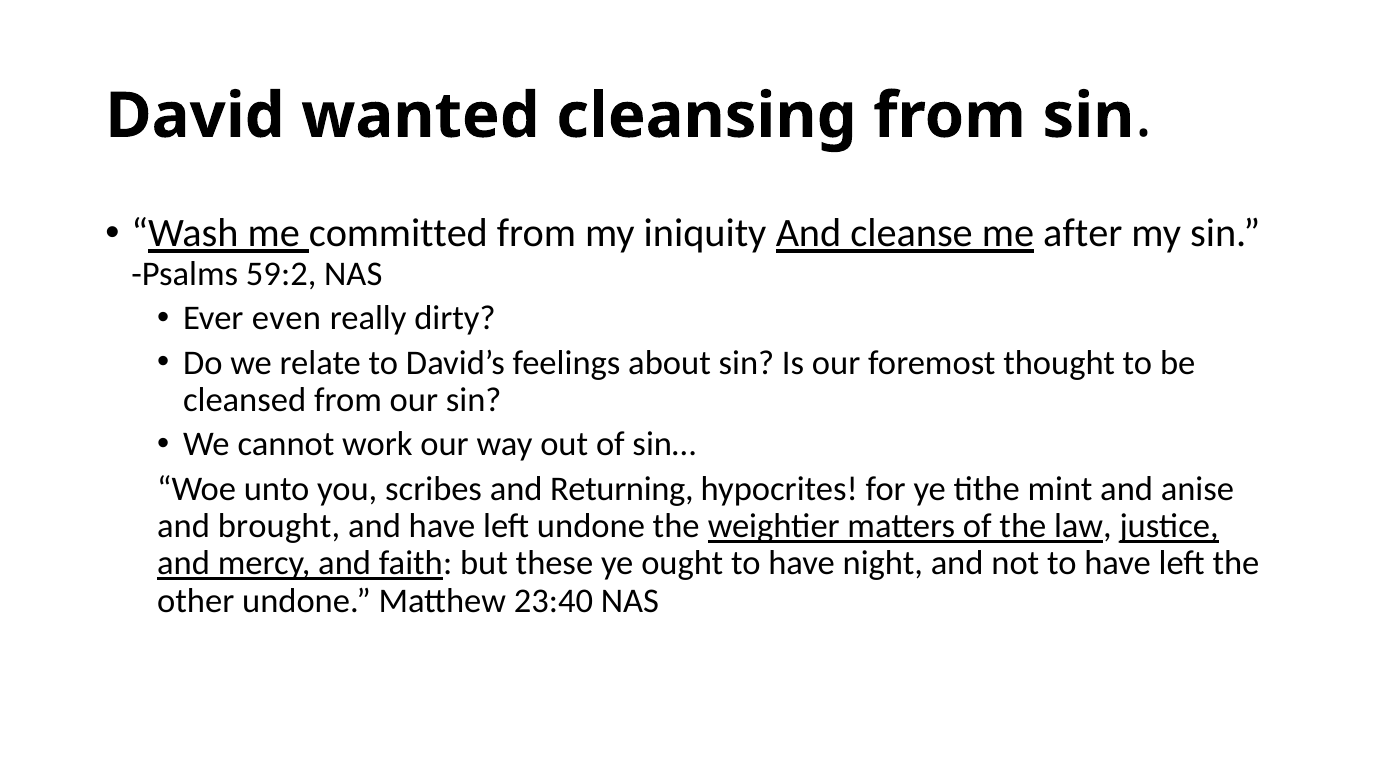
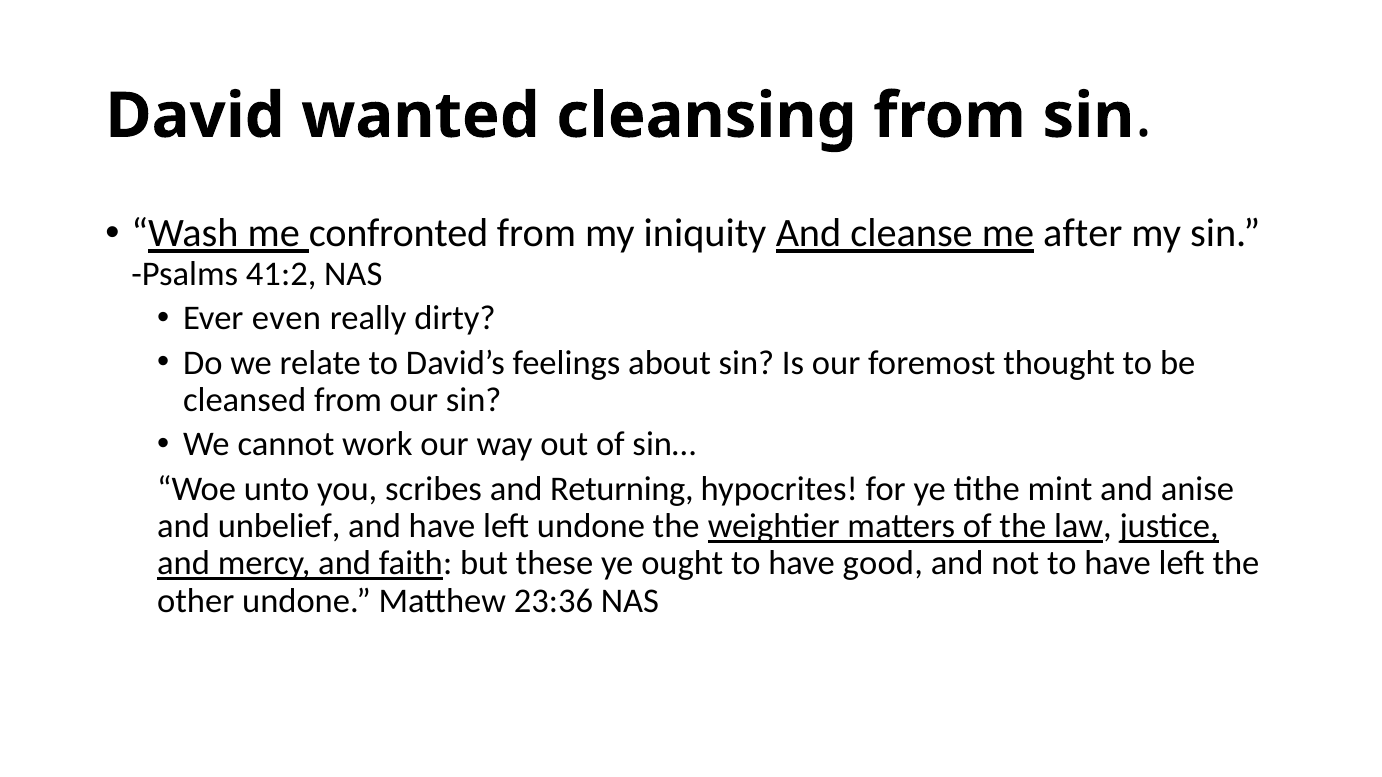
committed: committed -> confronted
59:2: 59:2 -> 41:2
brought: brought -> unbelief
night: night -> good
23:40: 23:40 -> 23:36
